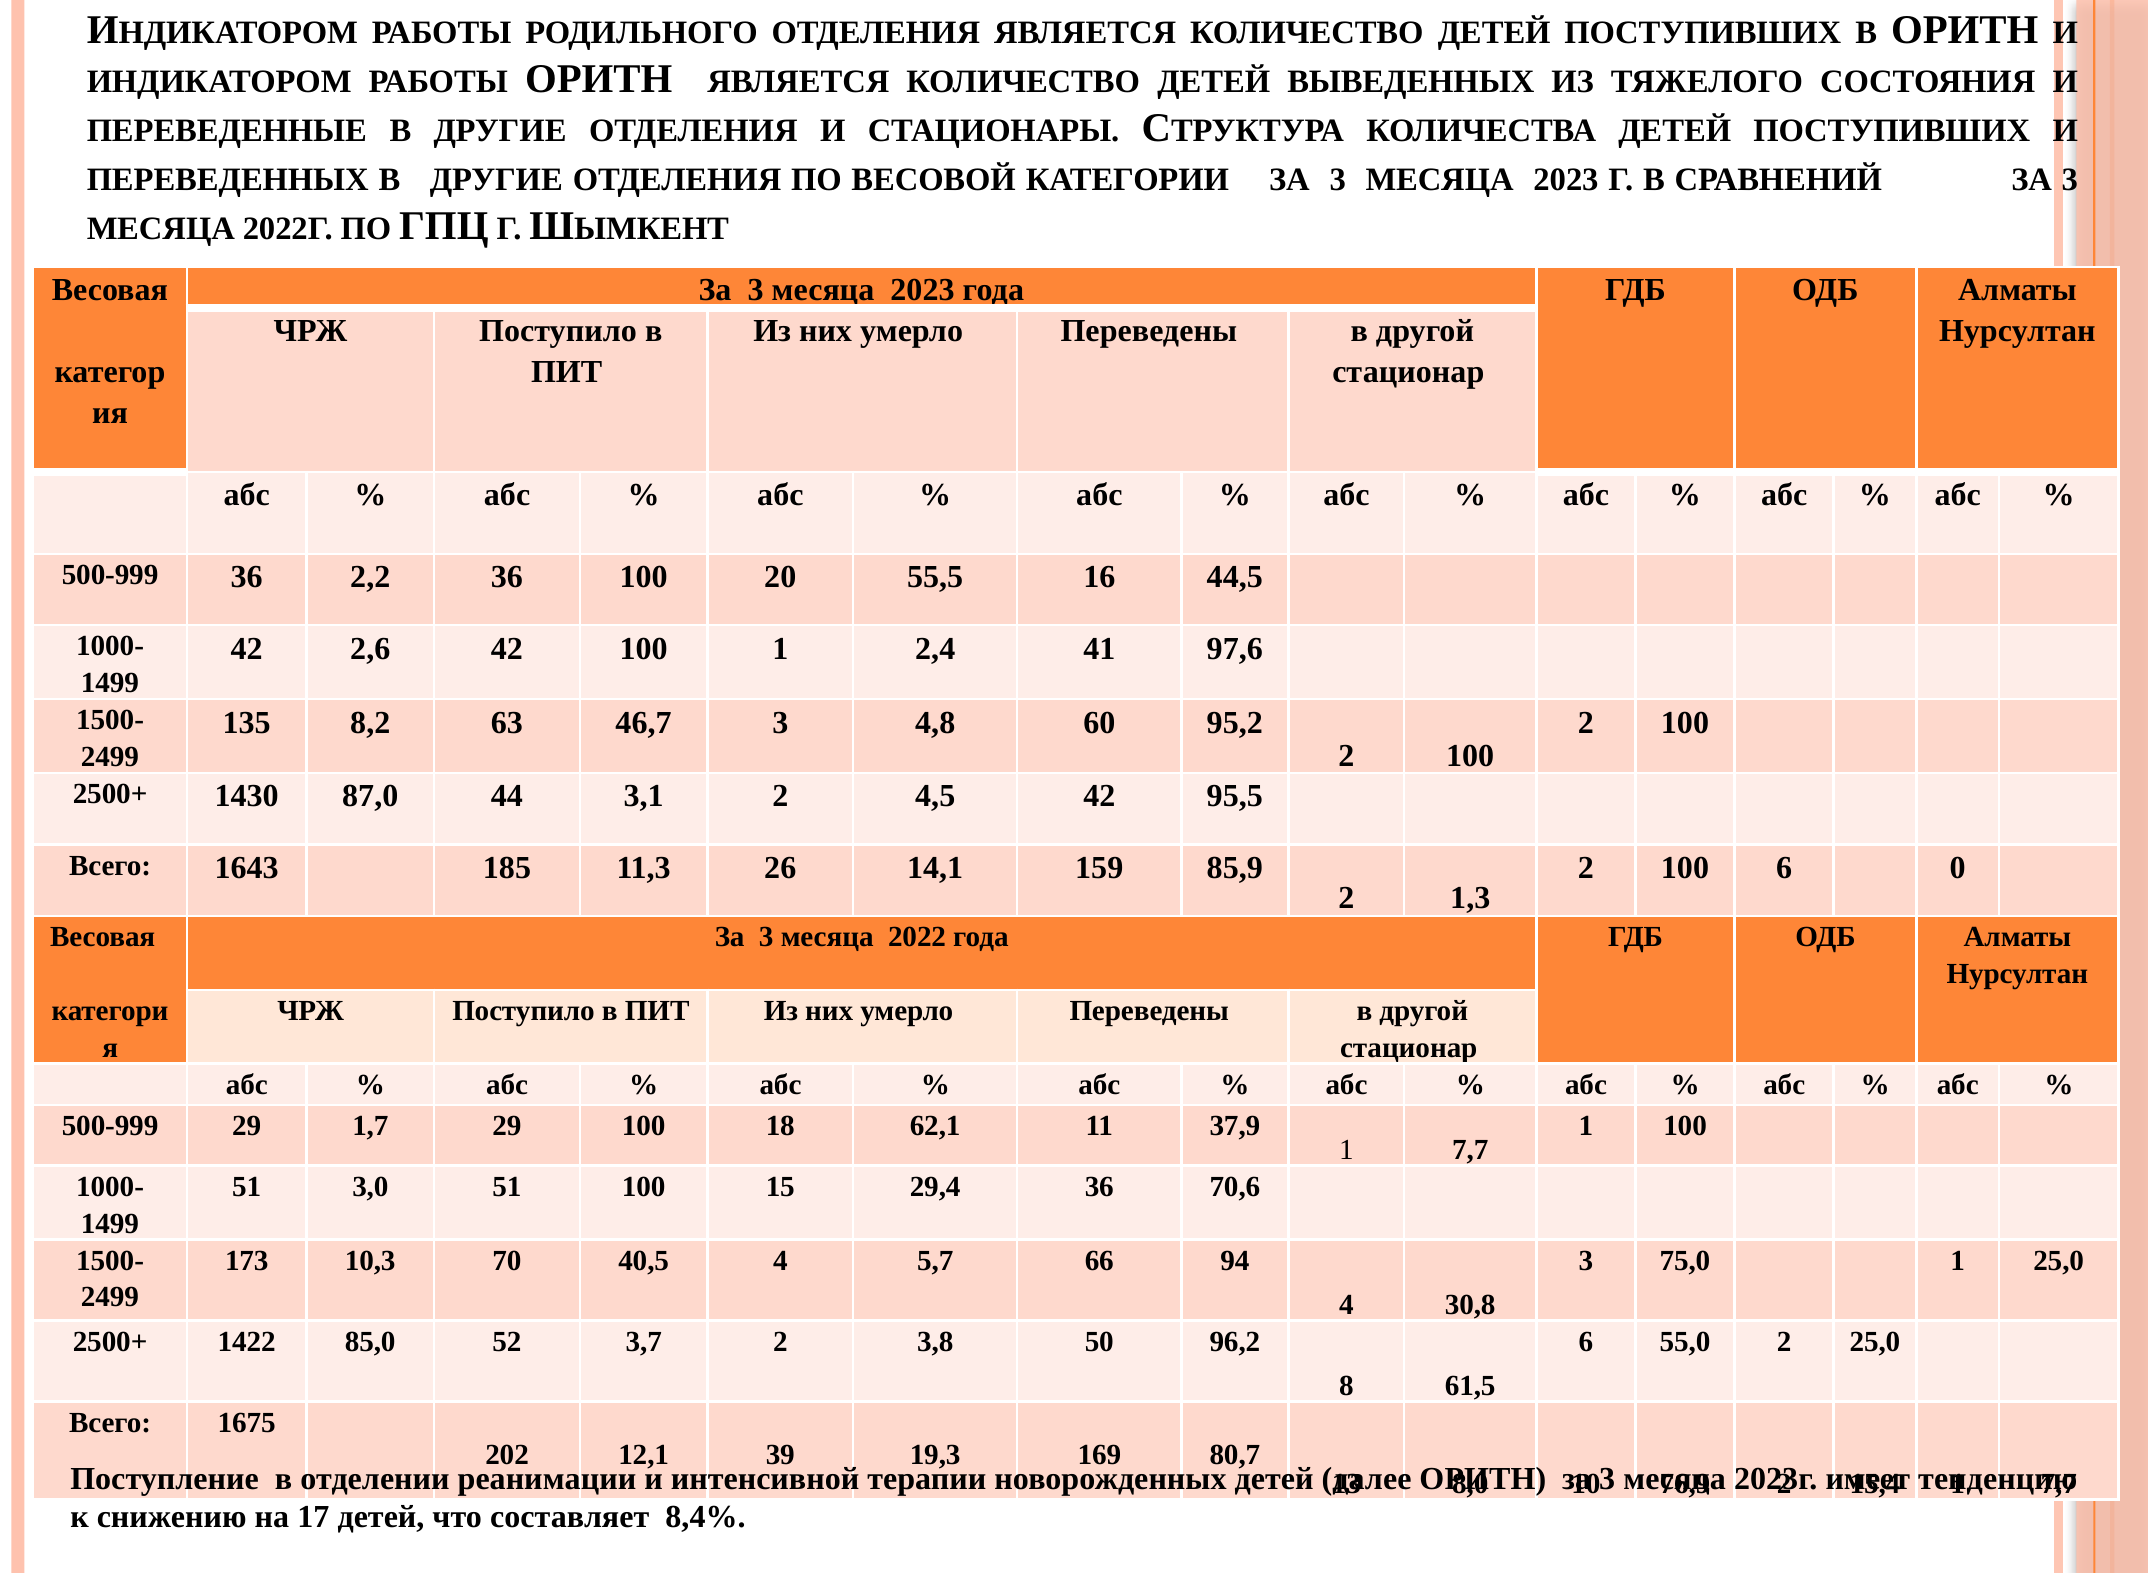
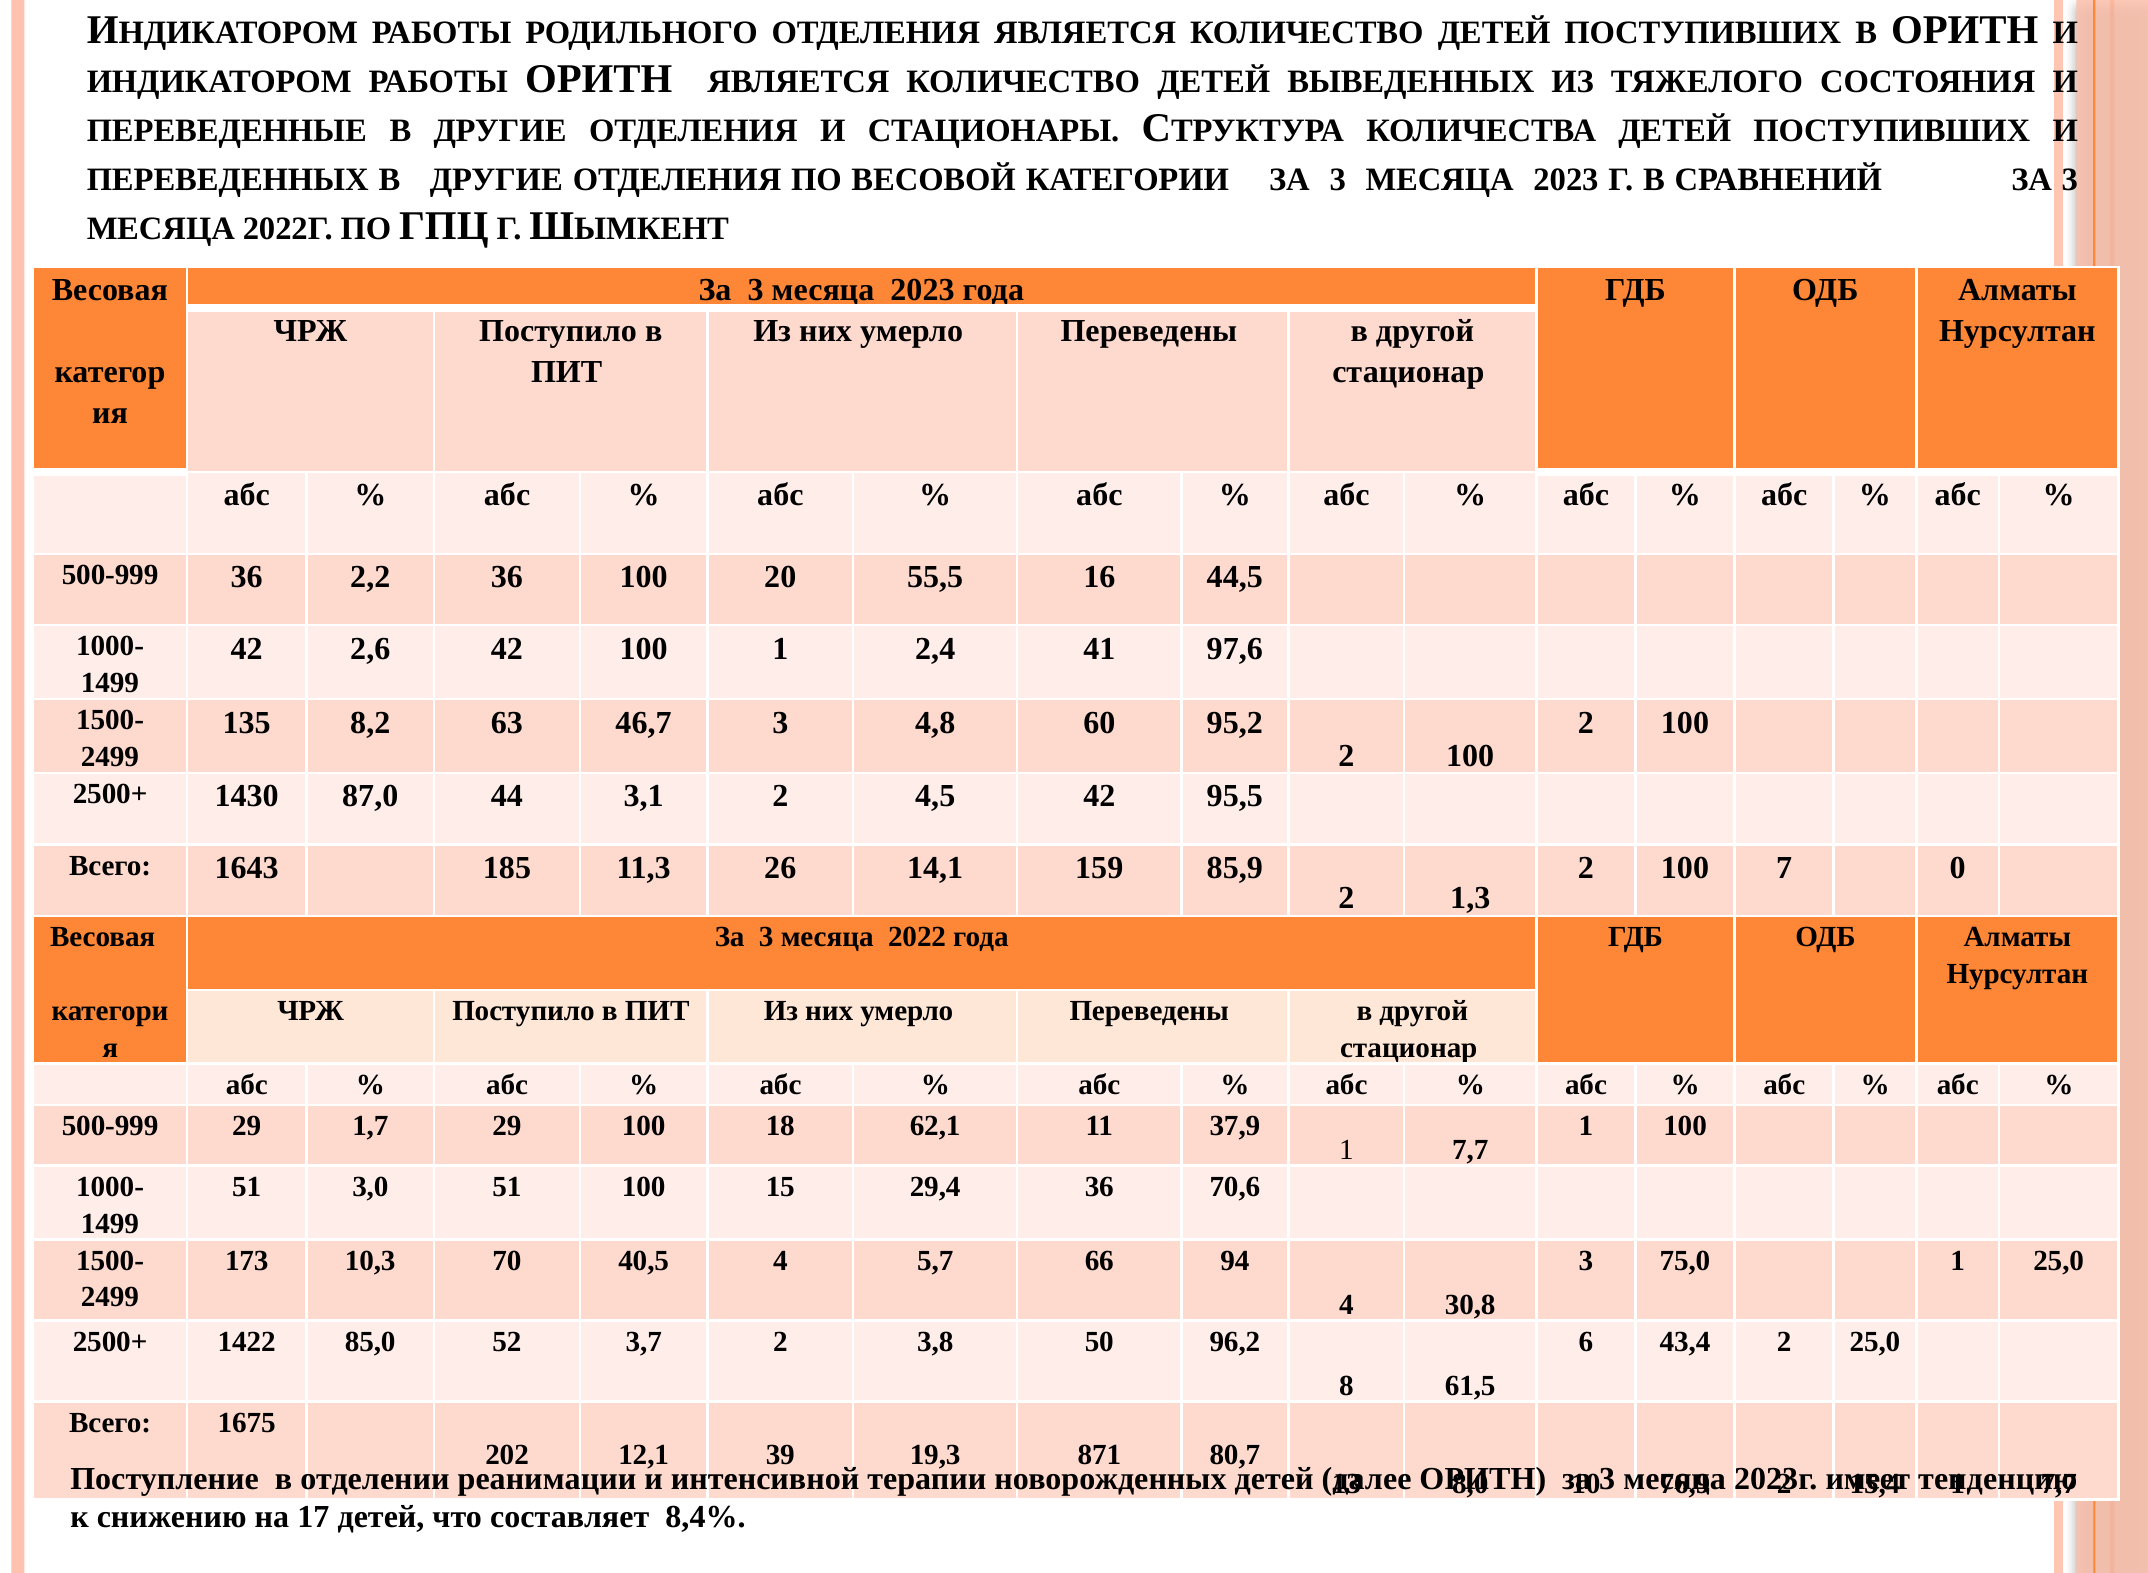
100 6: 6 -> 7
55,0: 55,0 -> 43,4
169: 169 -> 871
